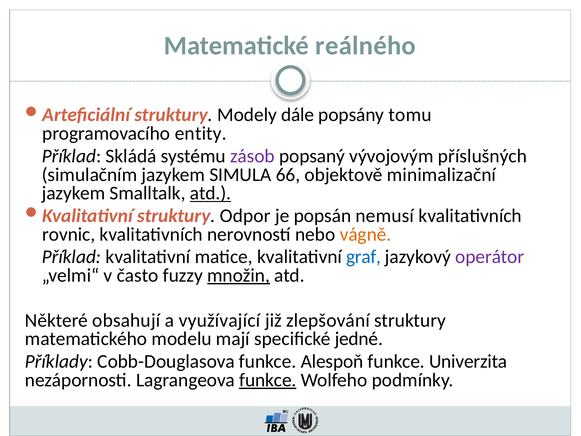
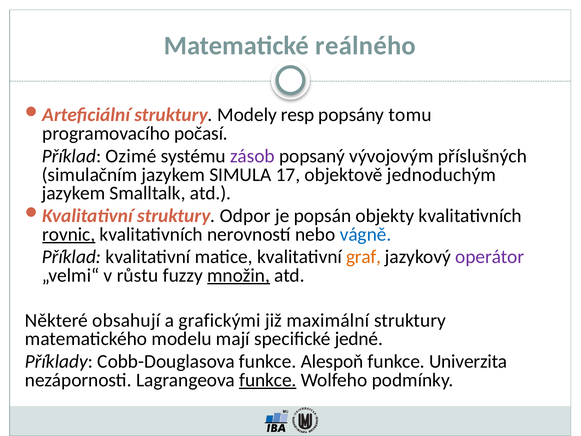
dále: dále -> resp
entity: entity -> počasí
Skládá: Skládá -> Ozimé
66: 66 -> 17
minimalizační: minimalizační -> jednoduchým
atd at (211, 193) underline: present -> none
nemusí: nemusí -> objekty
rovnic underline: none -> present
vágně colour: orange -> blue
graf colour: blue -> orange
často: často -> růstu
využívající: využívající -> grafickými
zlepšování: zlepšování -> maximální
